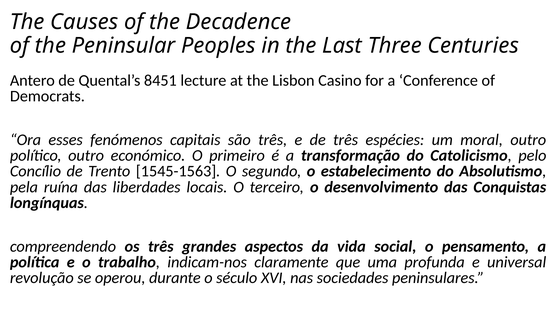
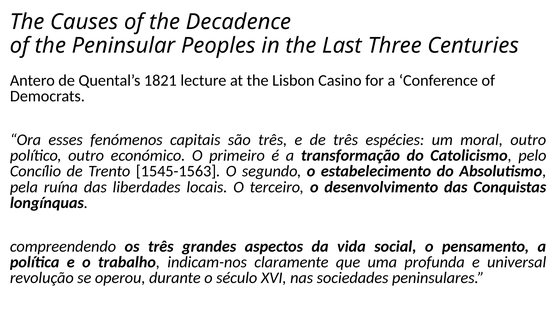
8451: 8451 -> 1821
